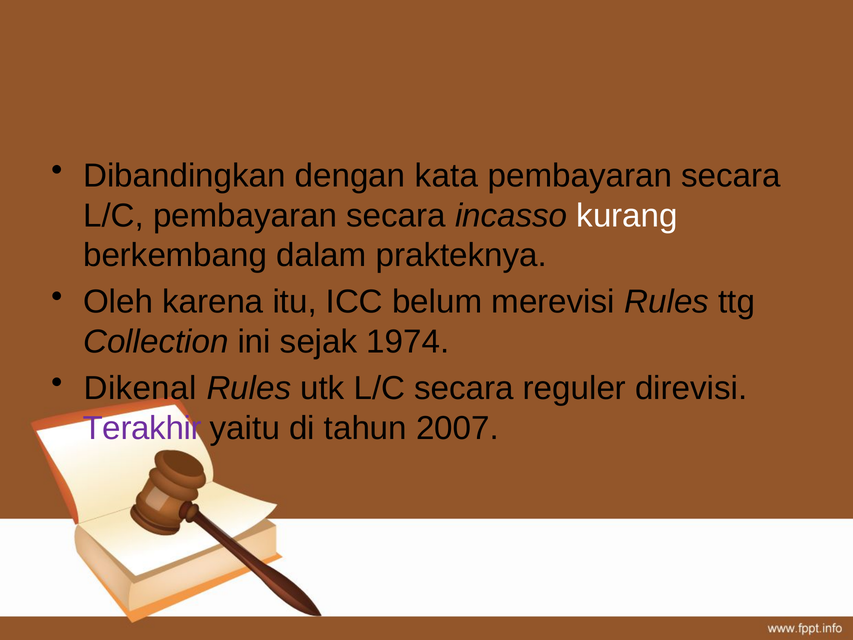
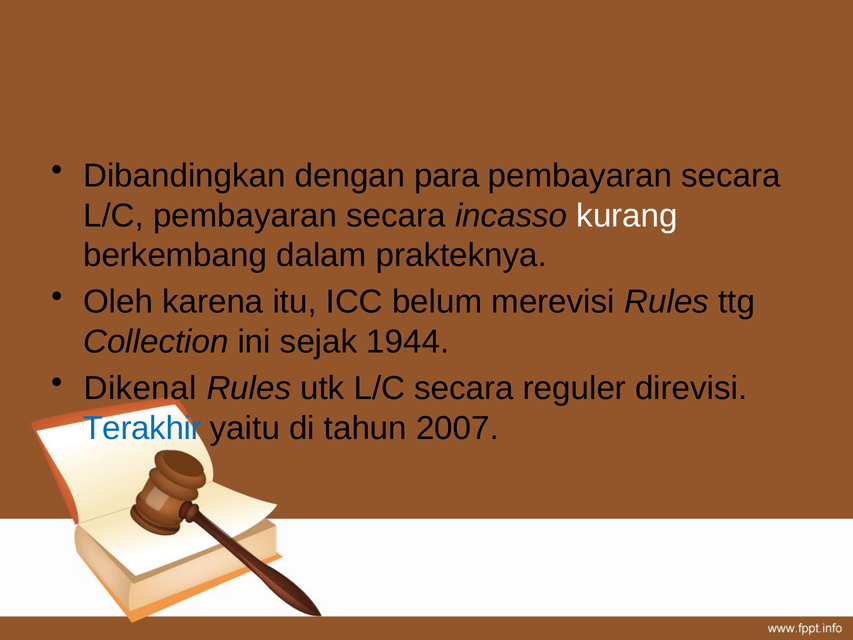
kata: kata -> para
1974: 1974 -> 1944
Terakhir colour: purple -> blue
